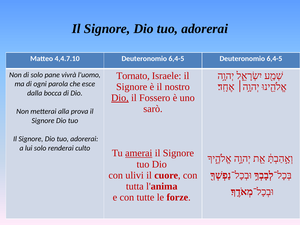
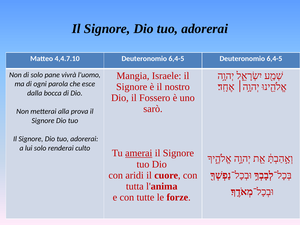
Tornato: Tornato -> Mangia
Dio at (120, 98) underline: present -> none
ulivi: ulivi -> aridi
